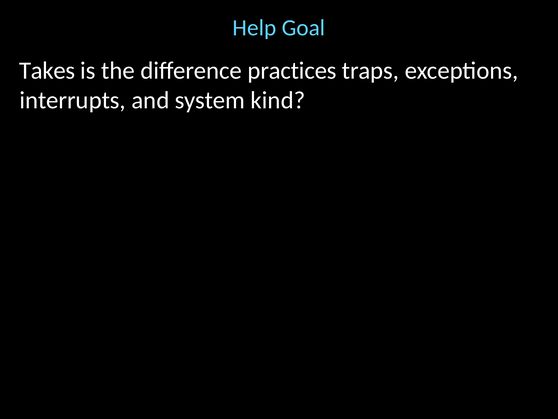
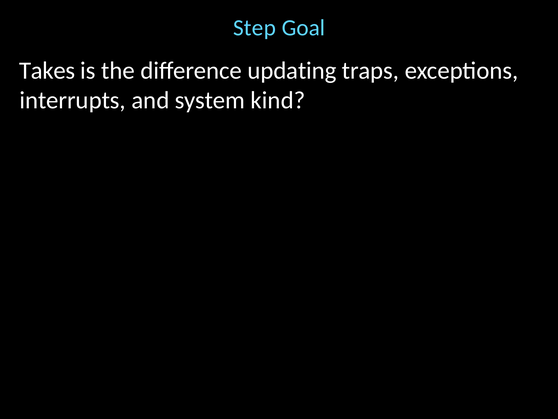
Help: Help -> Step
practices: practices -> updating
